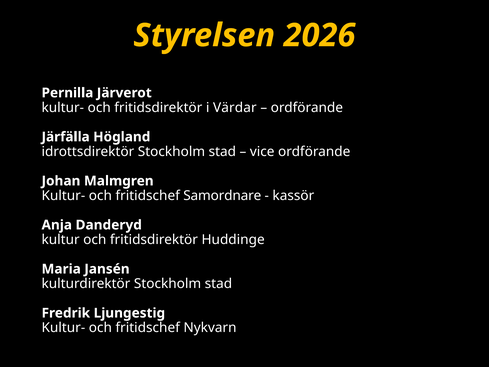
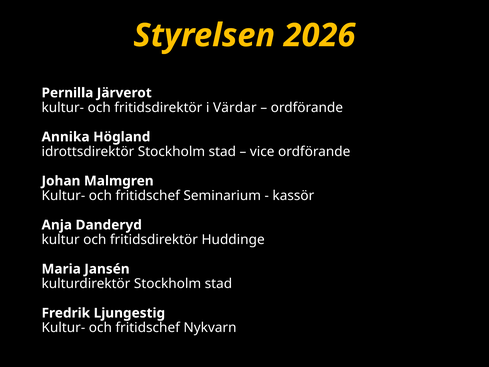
Järfälla: Järfälla -> Annika
Samordnare: Samordnare -> Seminarium
